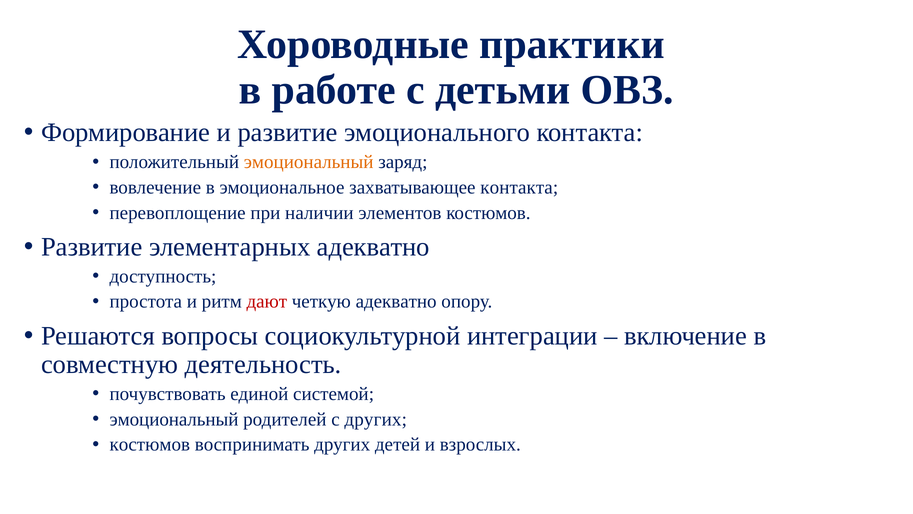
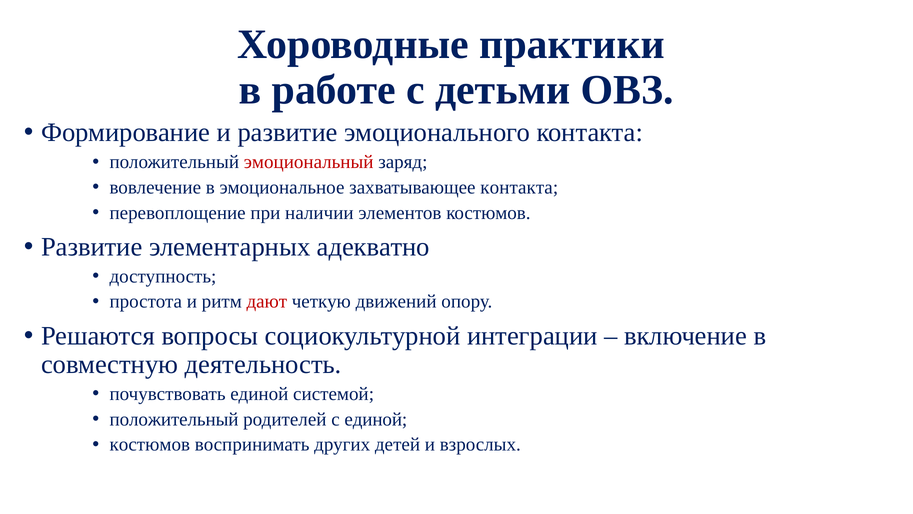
эмоциональный at (309, 162) colour: orange -> red
четкую адекватно: адекватно -> движений
эмоциональный at (174, 419): эмоциональный -> положительный
с других: других -> единой
